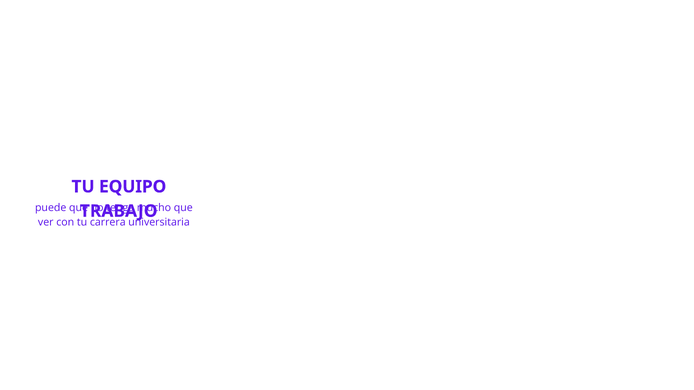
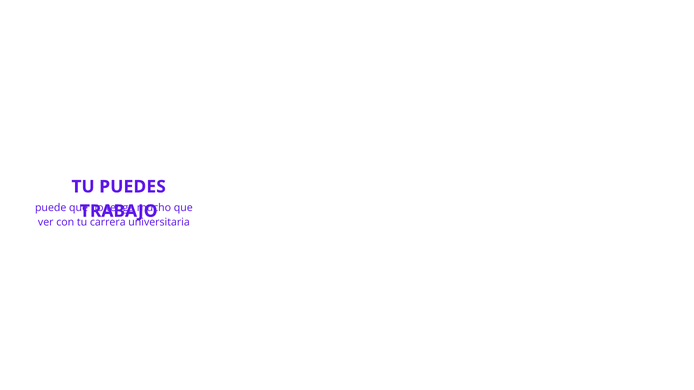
EQUIPO: EQUIPO -> PUEDES
